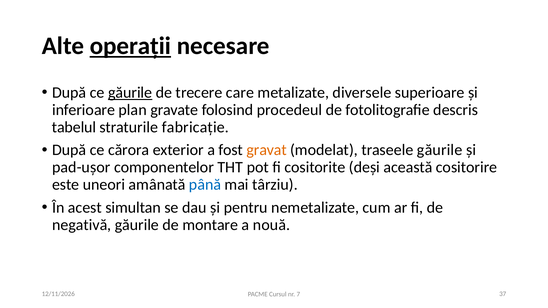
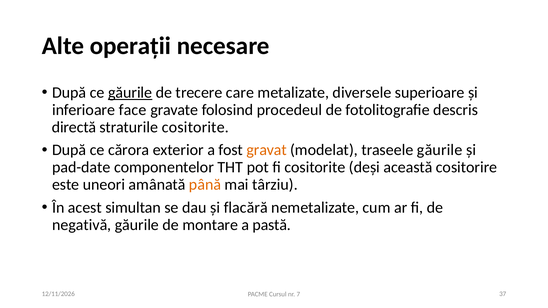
operații underline: present -> none
plan: plan -> face
tabelul: tabelul -> directă
straturile fabricație: fabricație -> cositorite
pad-ușor: pad-ușor -> pad-date
până colour: blue -> orange
pentru: pentru -> flacără
nouă: nouă -> pastă
